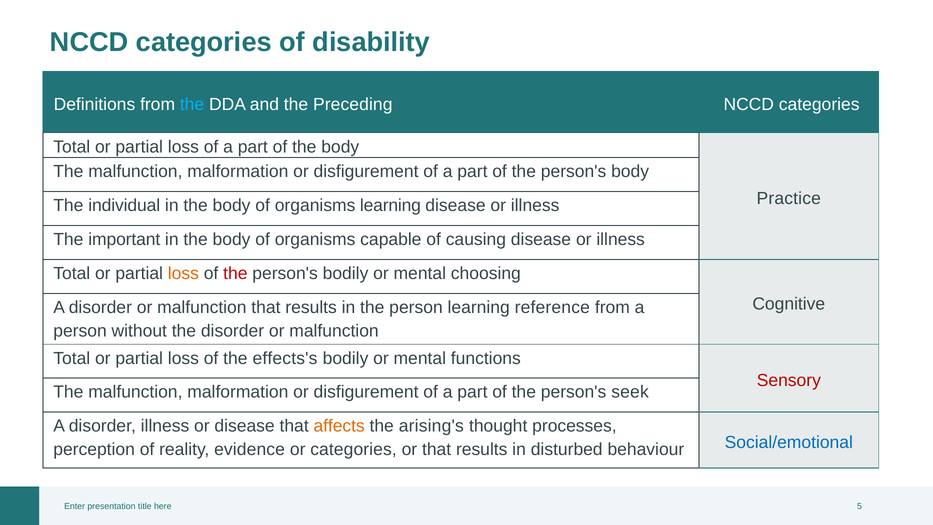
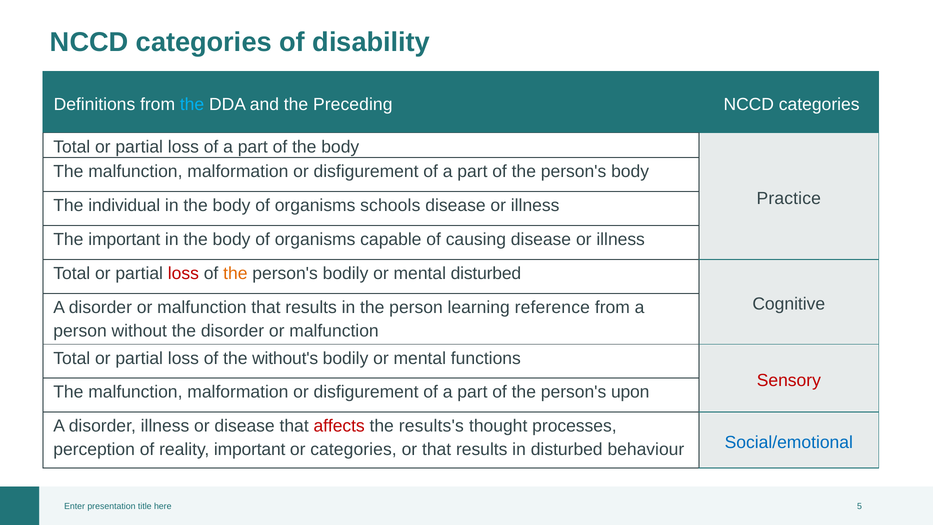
organisms learning: learning -> schools
loss at (183, 273) colour: orange -> red
the at (235, 273) colour: red -> orange
mental choosing: choosing -> disturbed
effects's: effects's -> without's
seek: seek -> upon
affects colour: orange -> red
arising's: arising's -> results's
reality evidence: evidence -> important
